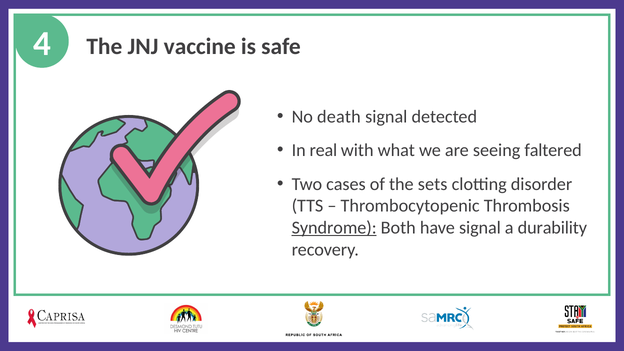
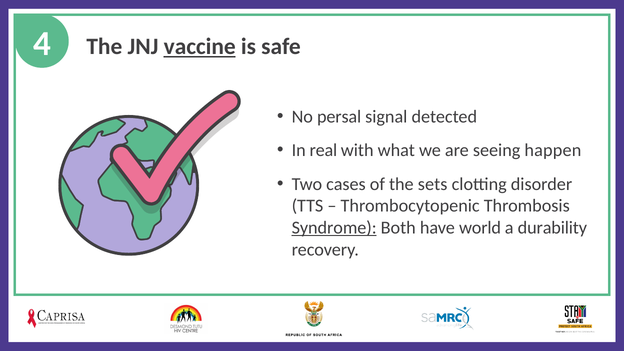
vaccine underline: none -> present
death: death -> persal
faltered: faltered -> happen
have signal: signal -> world
